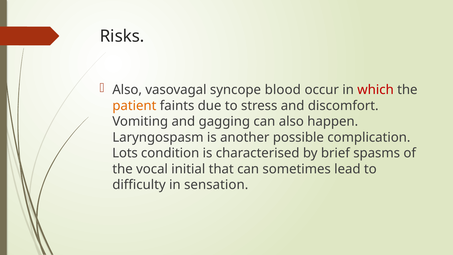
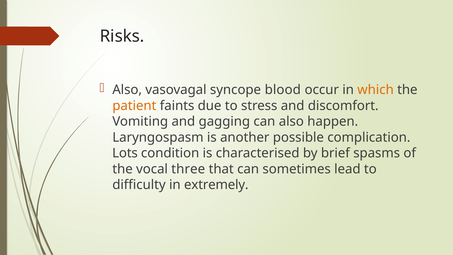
which colour: red -> orange
initial: initial -> three
sensation: sensation -> extremely
